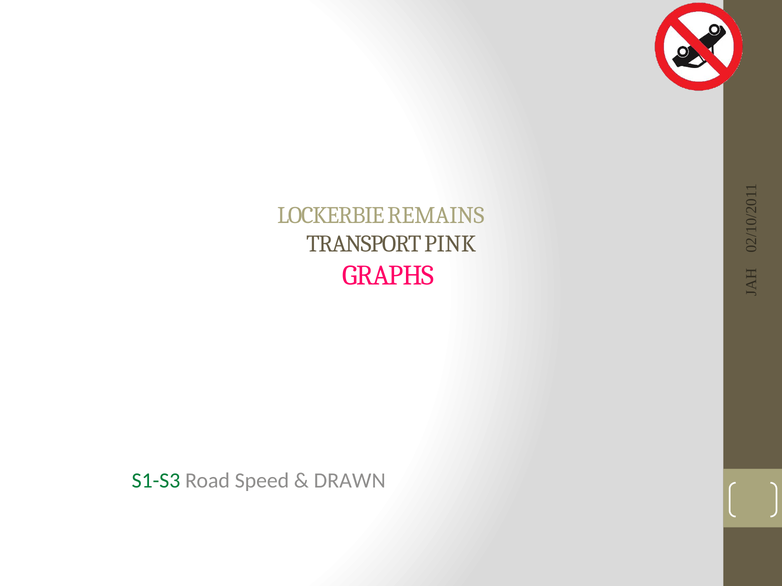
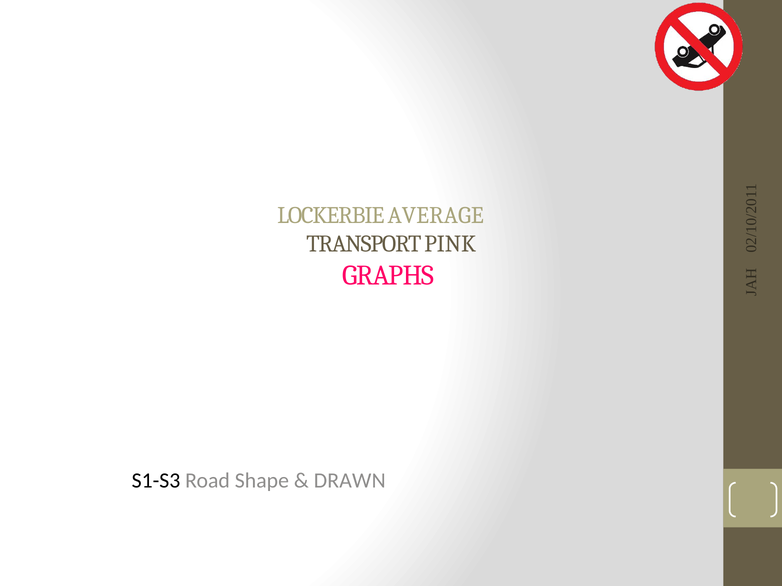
REMAINS: REMAINS -> AVERAGE
S1-S3 colour: green -> black
Speed: Speed -> Shape
